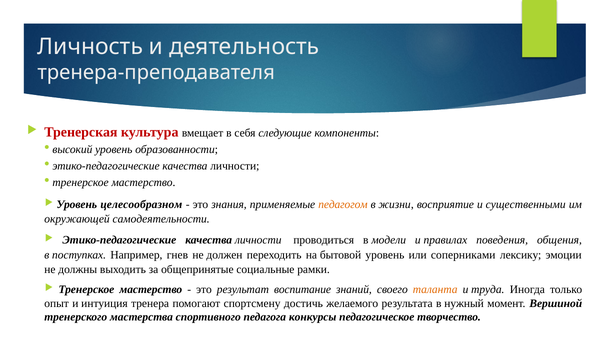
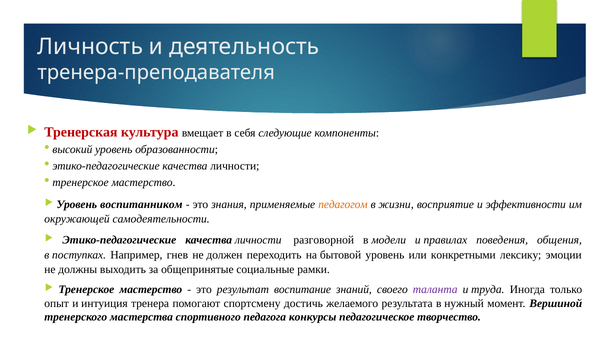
целесообразном: целесообразном -> воспитанником
существенными: существенными -> эффективности
проводиться: проводиться -> разговорной
соперниками: соперниками -> конкретными
таланта colour: orange -> purple
